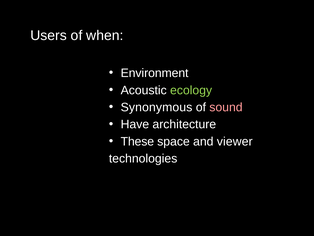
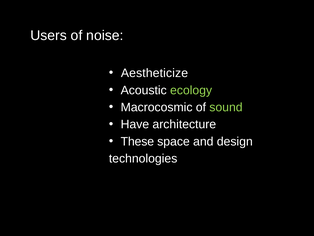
when: when -> noise
Environment: Environment -> Aestheticize
Synonymous: Synonymous -> Macrocosmic
sound colour: pink -> light green
viewer: viewer -> design
